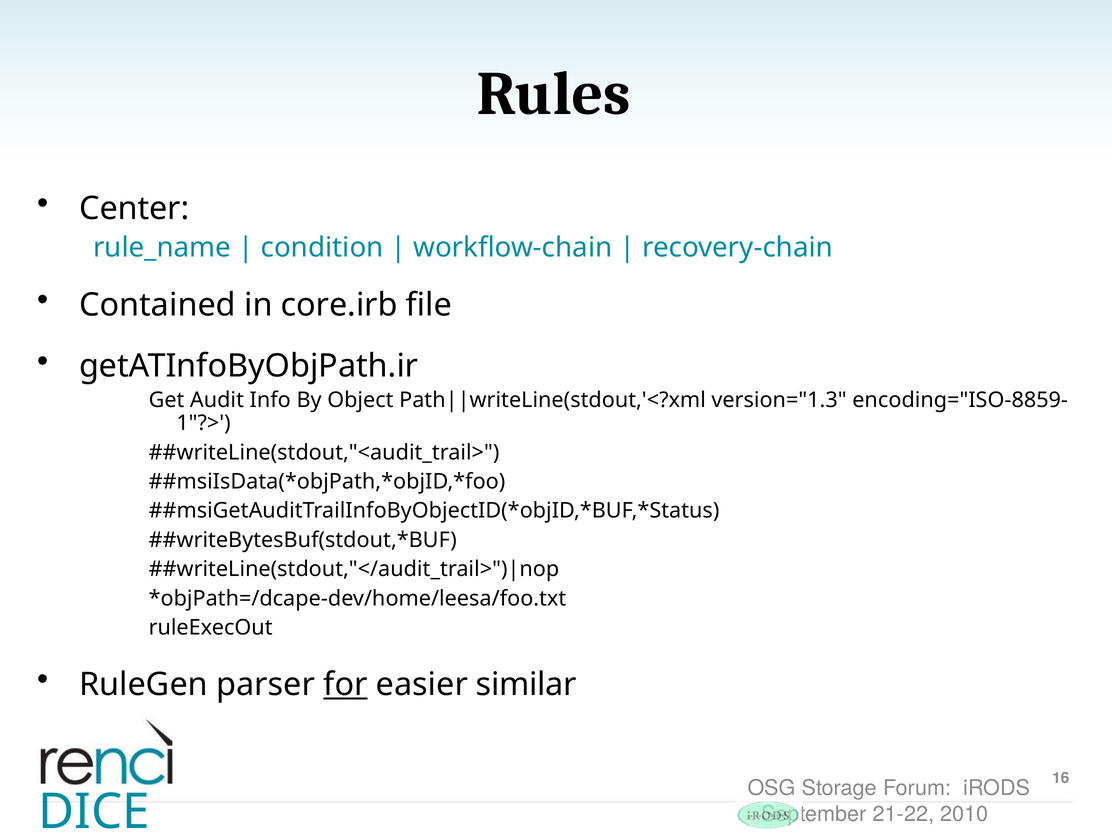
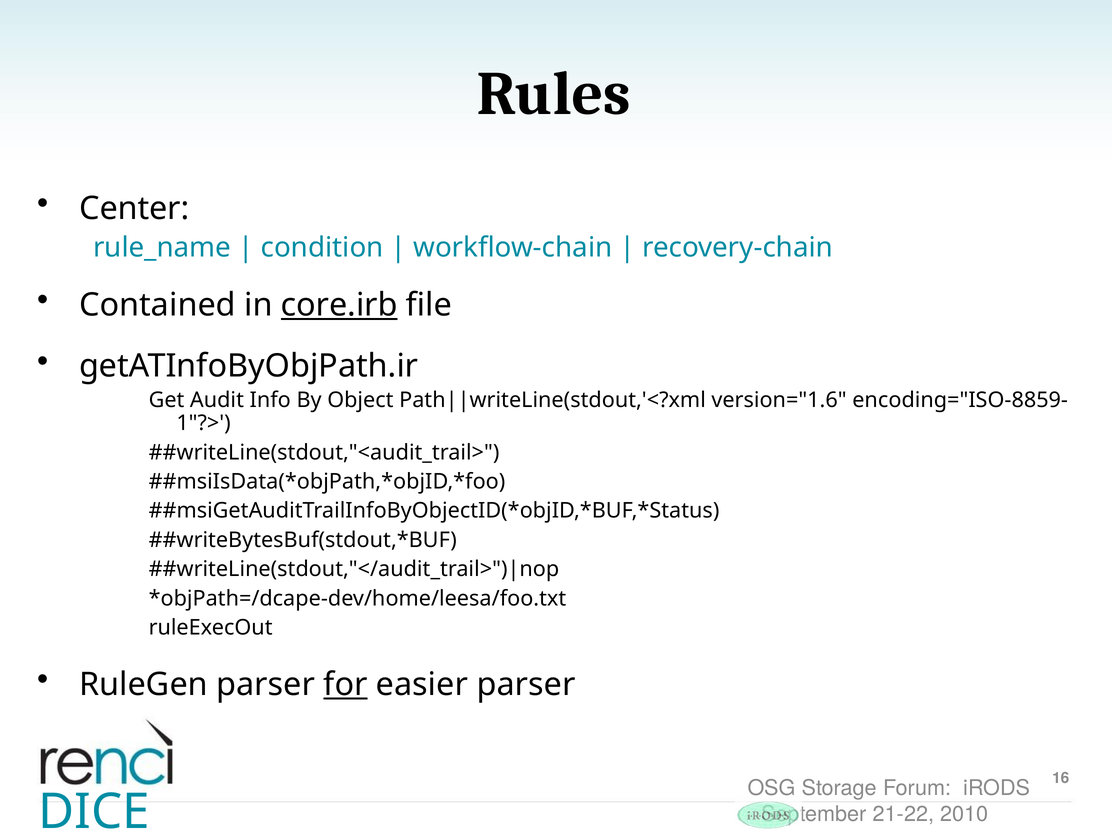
core.irb underline: none -> present
version="1.3: version="1.3 -> version="1.6
easier similar: similar -> parser
